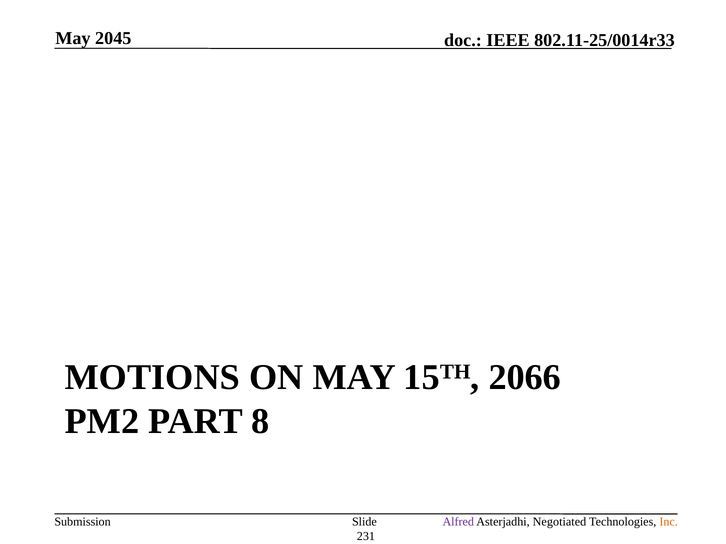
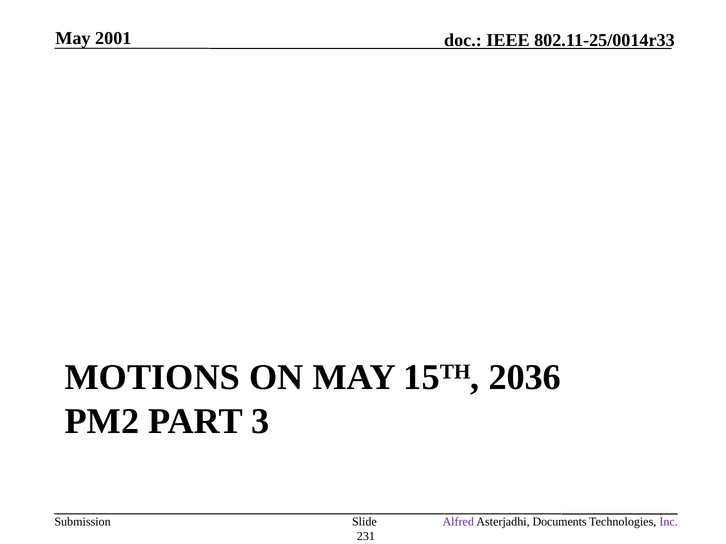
2045: 2045 -> 2001
2066: 2066 -> 2036
8: 8 -> 3
Negotiated: Negotiated -> Documents
Inc colour: orange -> purple
